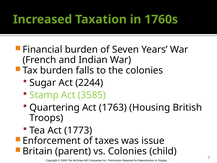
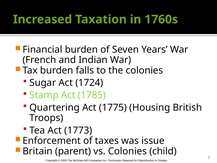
2244: 2244 -> 1724
3585: 3585 -> 1785
1763: 1763 -> 1775
